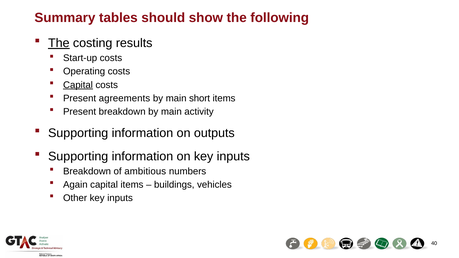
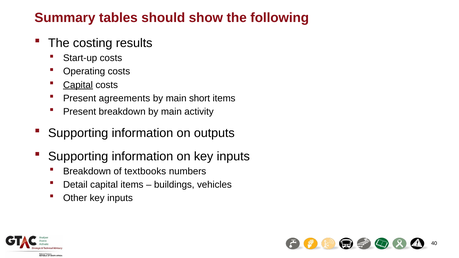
The at (59, 43) underline: present -> none
ambitious: ambitious -> textbooks
Again: Again -> Detail
